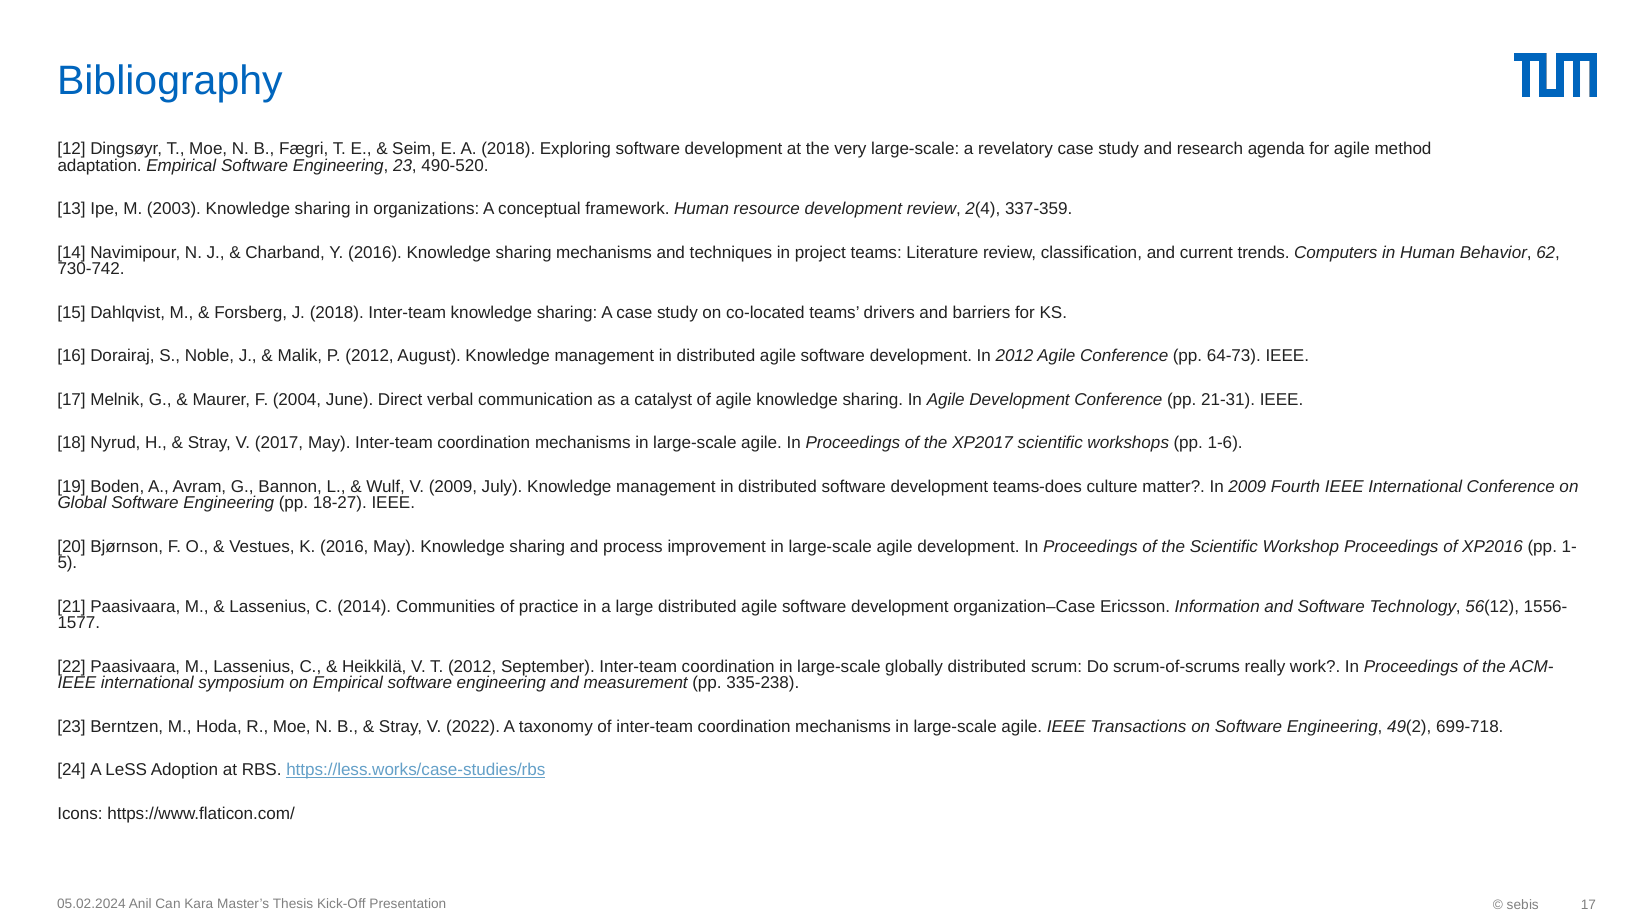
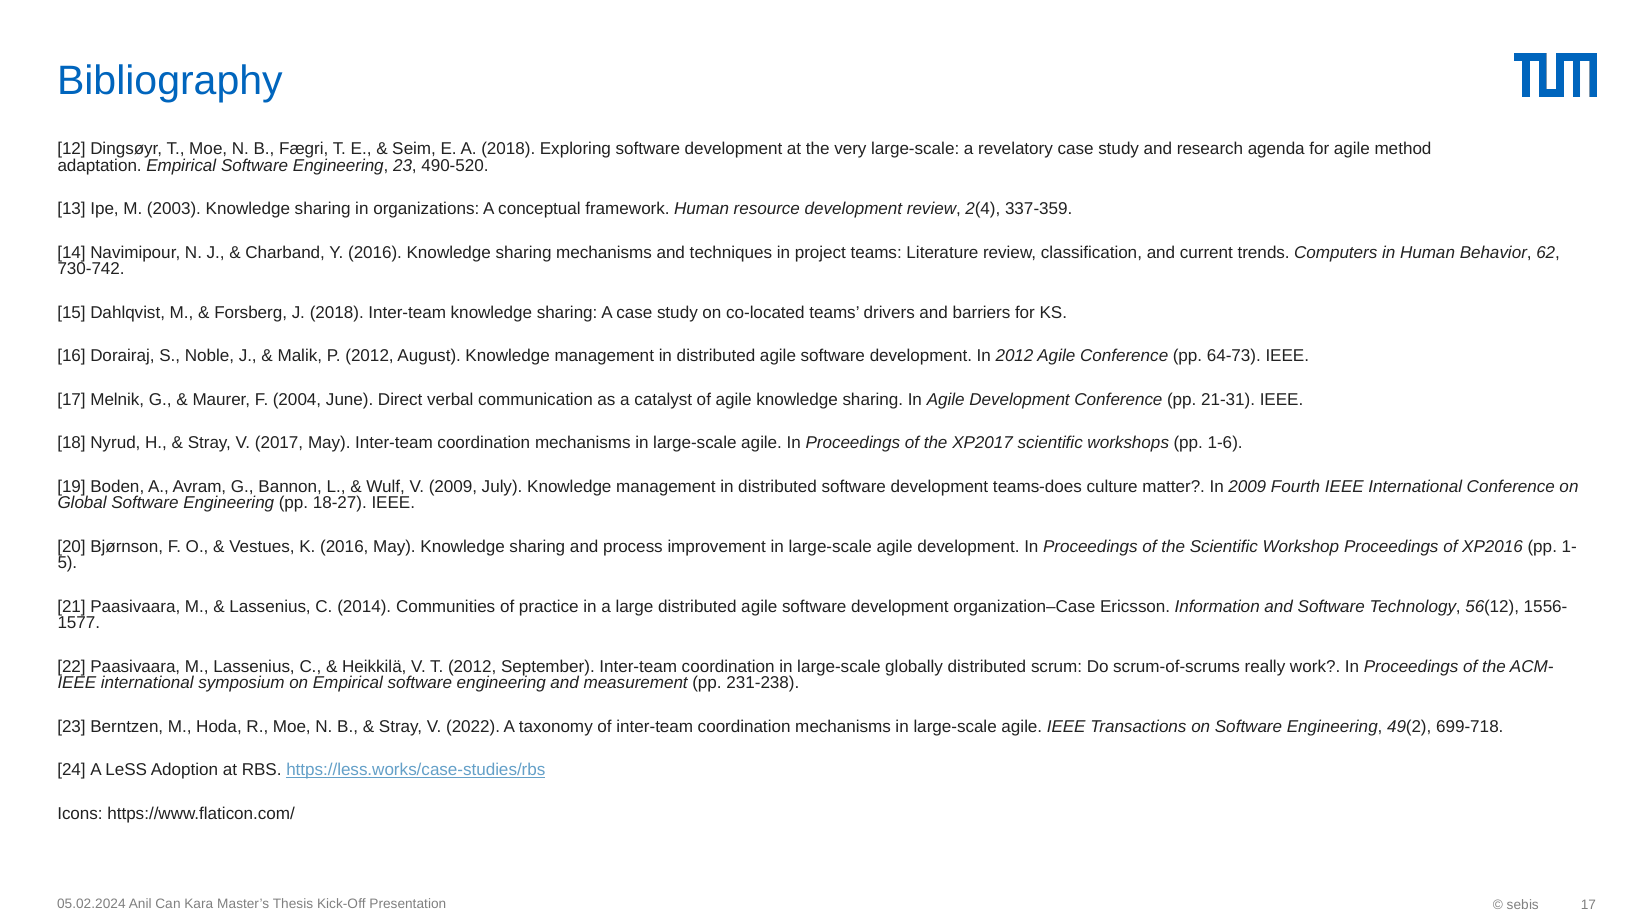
335-238: 335-238 -> 231-238
